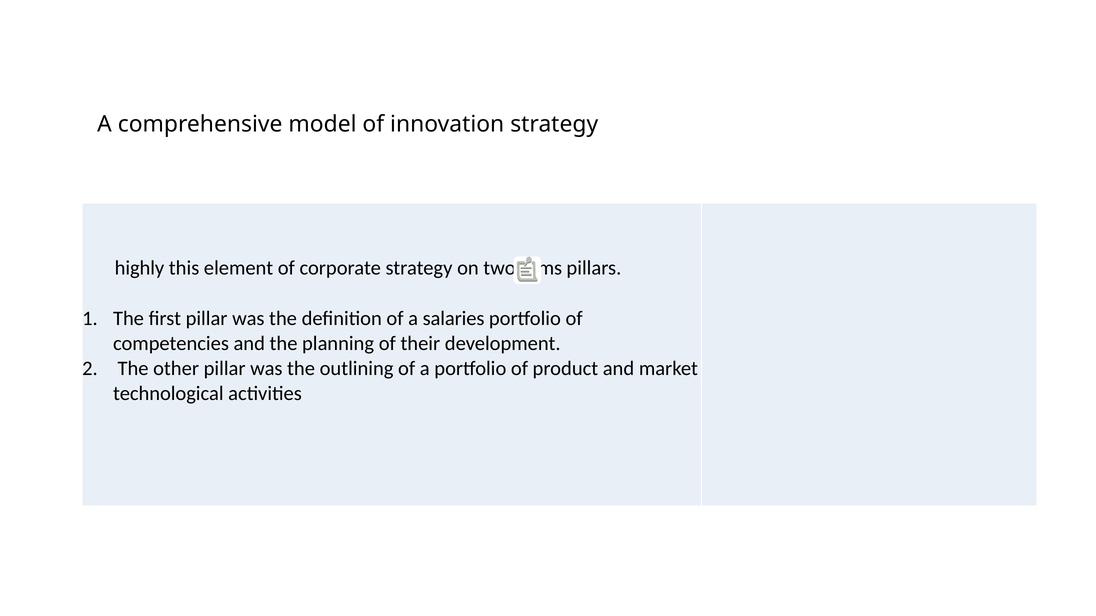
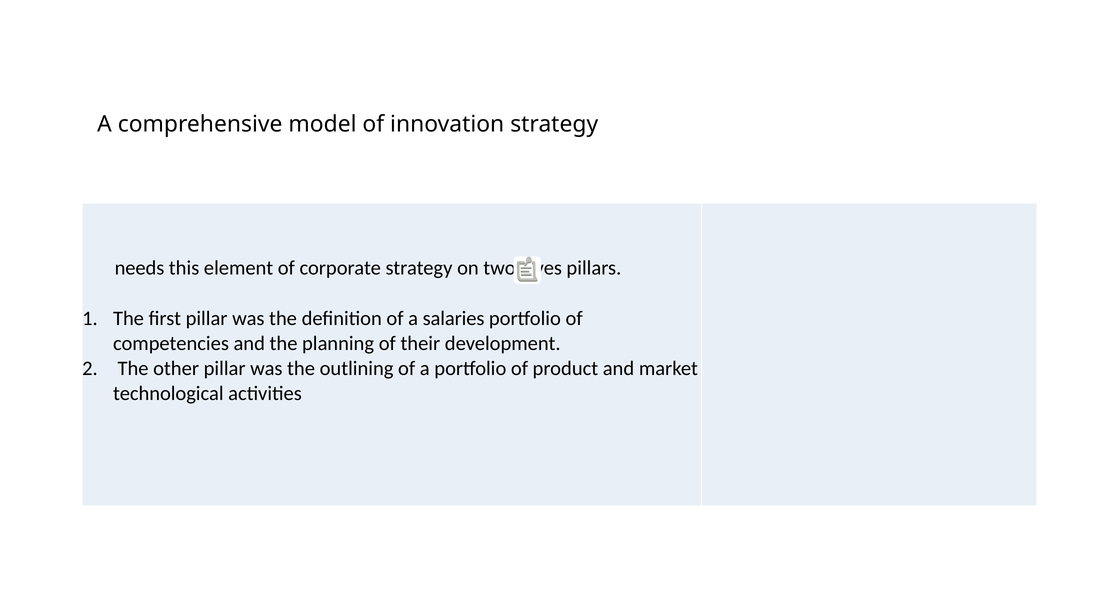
highly: highly -> needs
firms: firms -> gives
